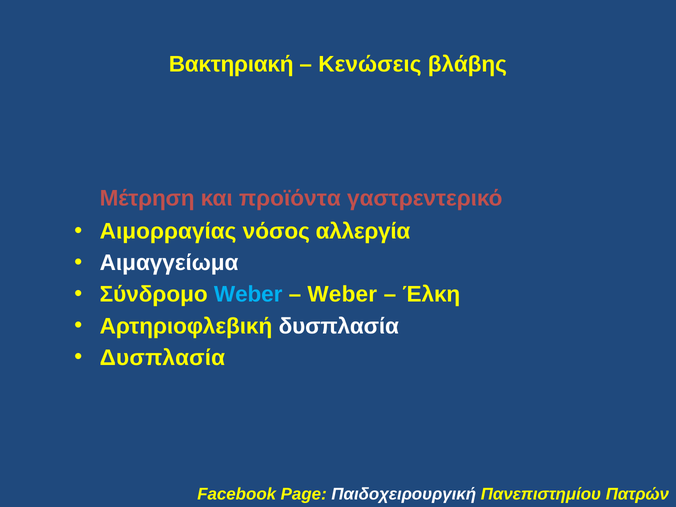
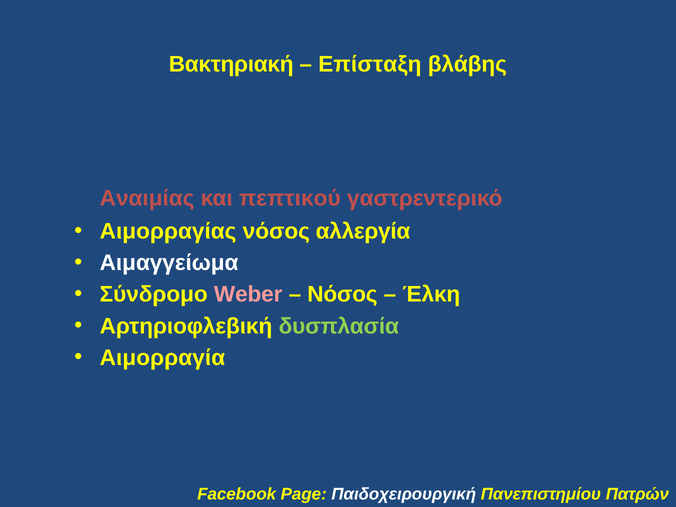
Κενώσεις: Κενώσεις -> Επίσταξη
Μέτρηση: Μέτρηση -> Αναιμίας
προϊόντα: προϊόντα -> πεπτικού
Weber at (248, 295) colour: light blue -> pink
Weber at (342, 295): Weber -> Νόσος
δυσπλασία at (339, 326) colour: white -> light green
Δυσπλασία at (162, 358): Δυσπλασία -> Αιμορραγία
